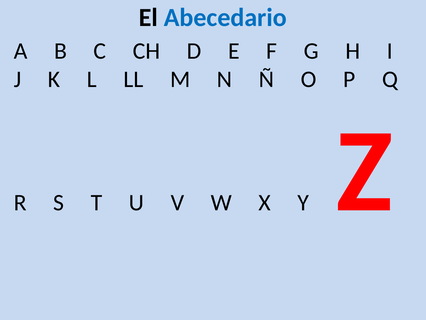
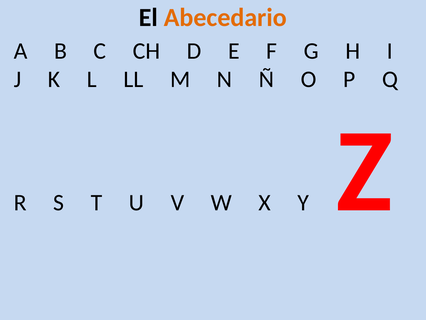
Abecedario colour: blue -> orange
